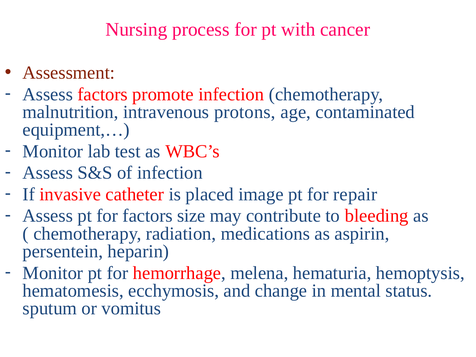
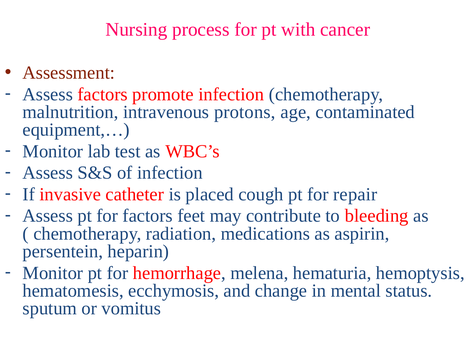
image: image -> cough
size: size -> feet
